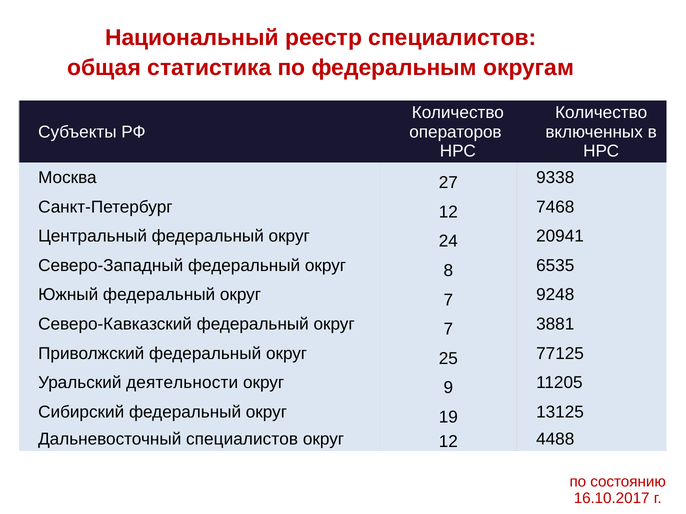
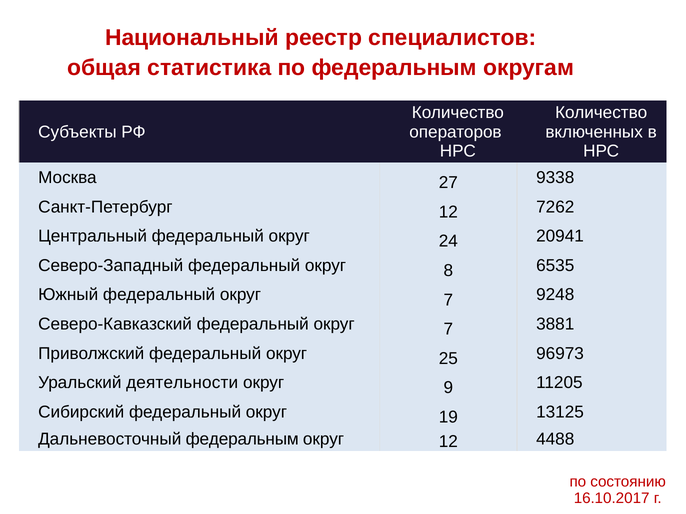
7468: 7468 -> 7262
77125: 77125 -> 96973
Дальневосточный специалистов: специалистов -> федеральным
